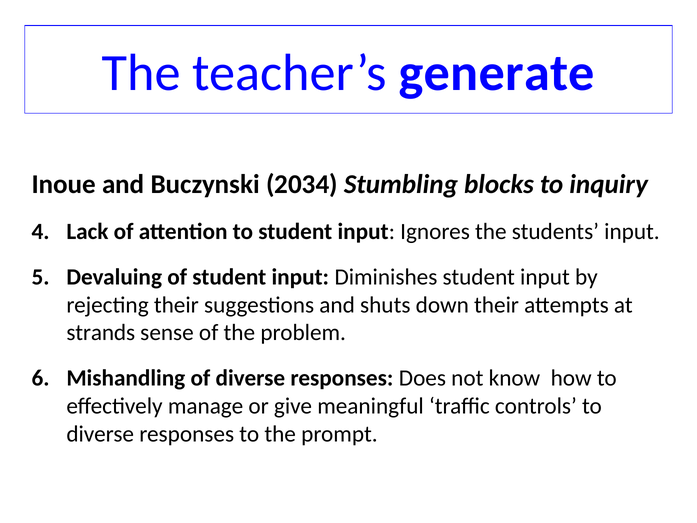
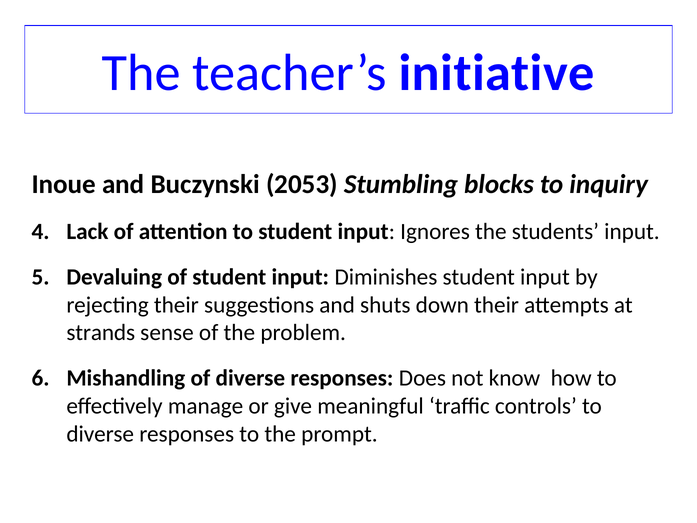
generate: generate -> initiative
2034: 2034 -> 2053
